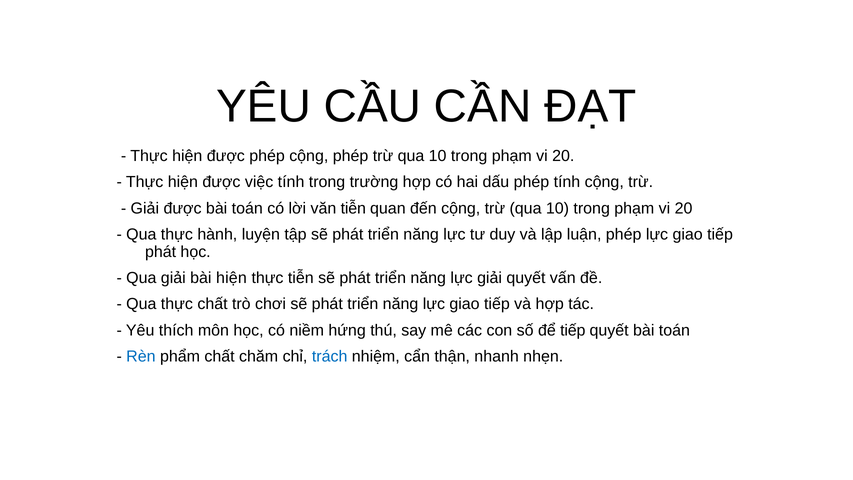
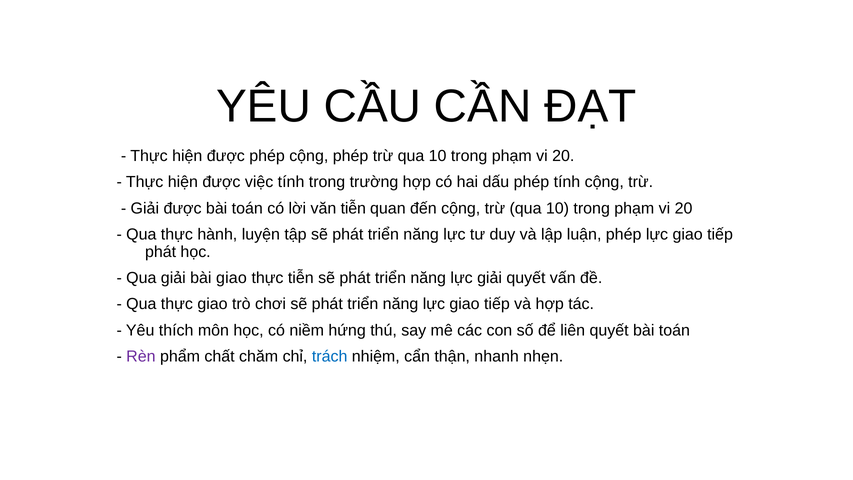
bài hiện: hiện -> giao
thực chất: chất -> giao
để tiếp: tiếp -> liên
Rèn colour: blue -> purple
